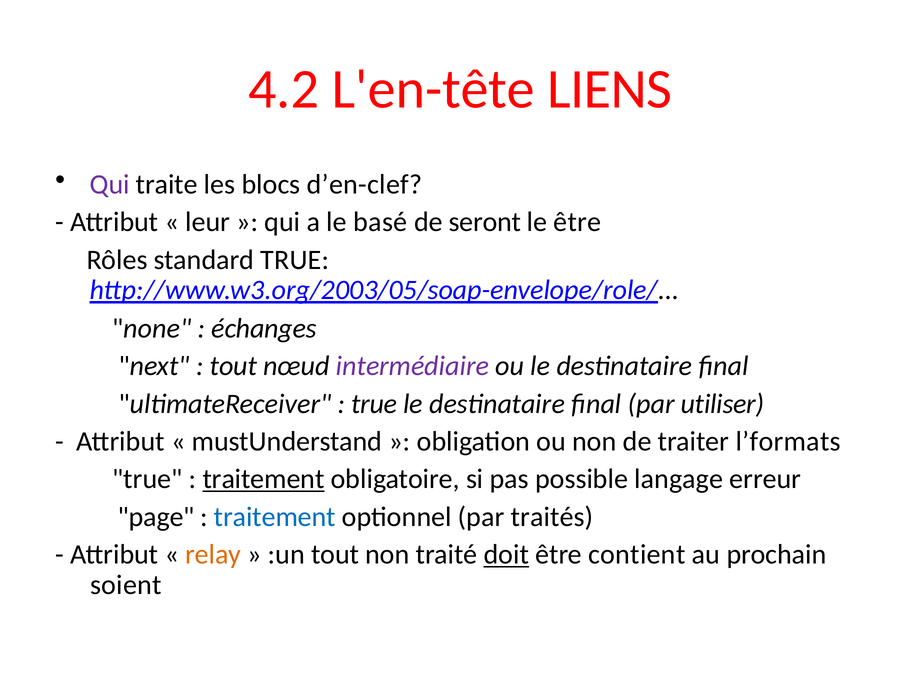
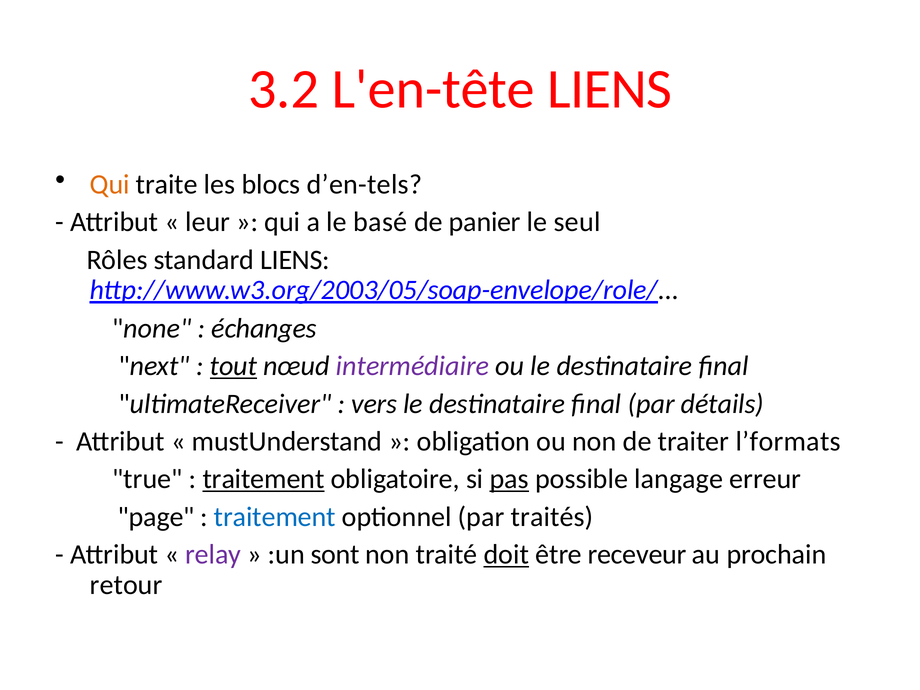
4.2: 4.2 -> 3.2
Qui at (110, 184) colour: purple -> orange
d’en-clef: d’en-clef -> d’en-tels
seront: seront -> panier
le être: être -> seul
standard TRUE: TRUE -> LIENS
tout at (233, 366) underline: none -> present
true at (374, 404): true -> vers
utiliser: utiliser -> détails
pas underline: none -> present
relay colour: orange -> purple
:un tout: tout -> sont
contient: contient -> receveur
soient: soient -> retour
